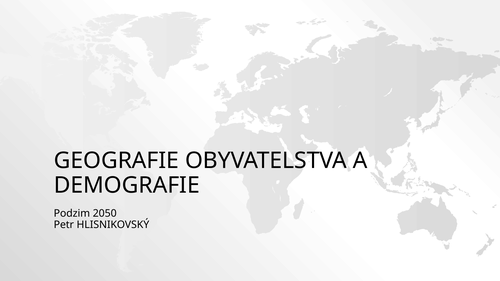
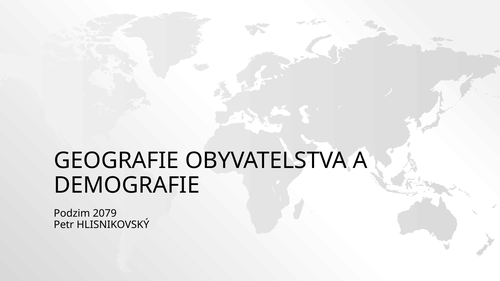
2050: 2050 -> 2079
